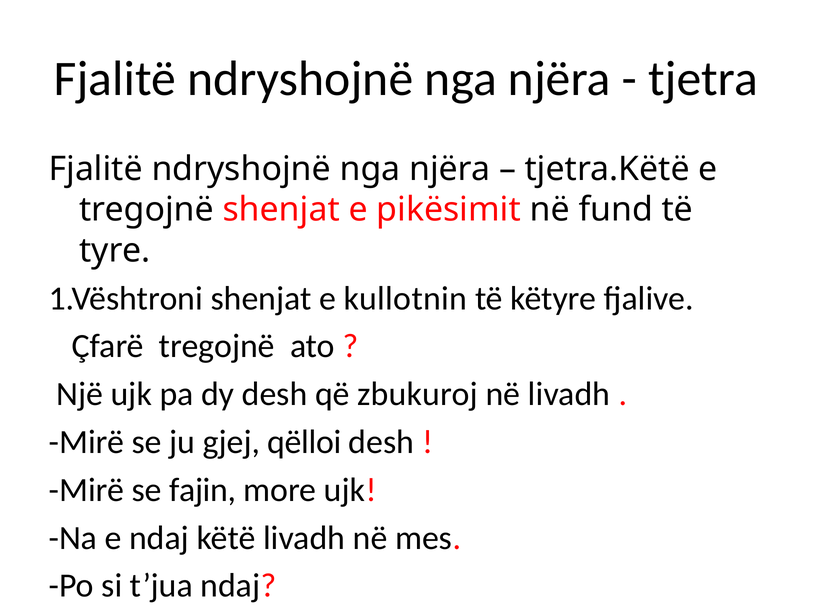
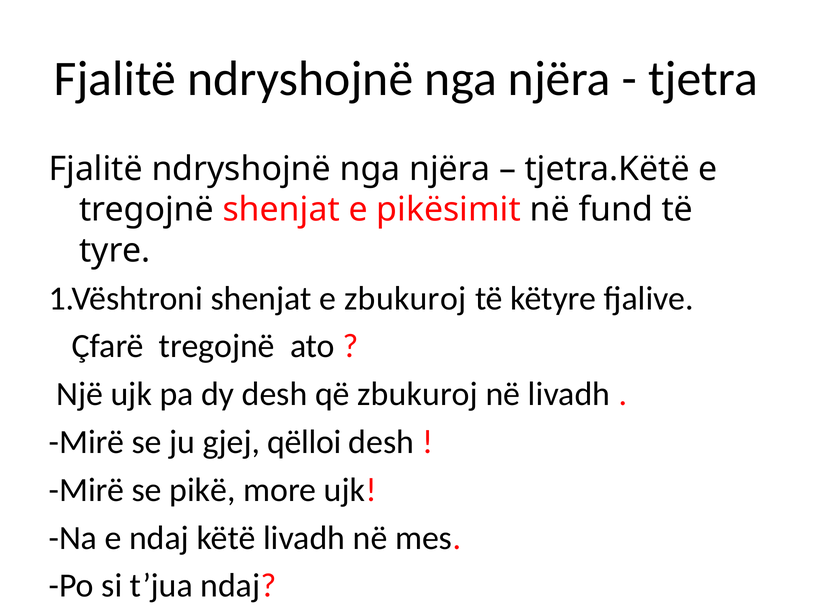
e kullotnin: kullotnin -> zbukuroj
fajin: fajin -> pikë
